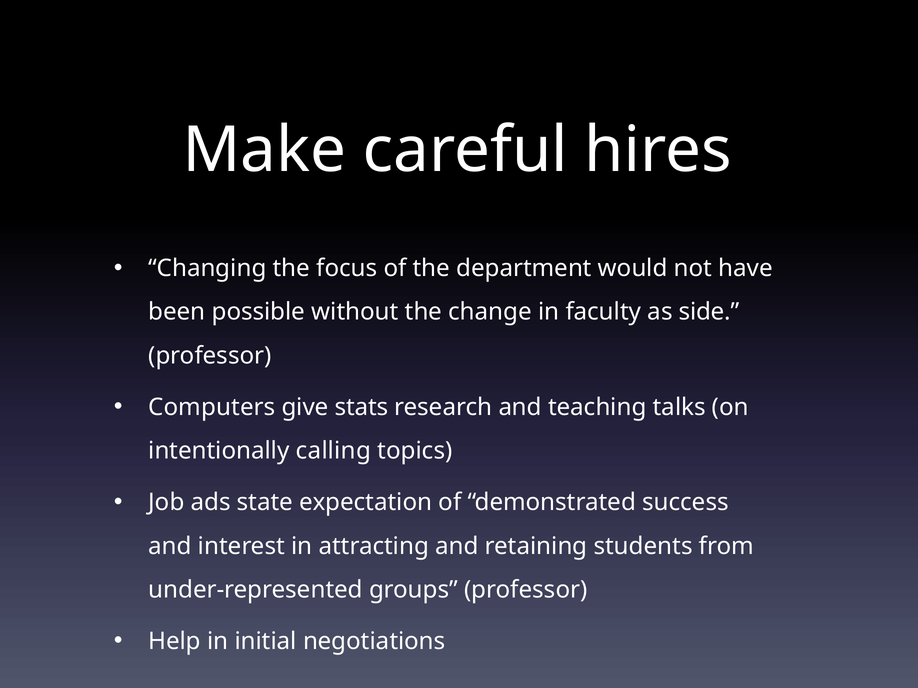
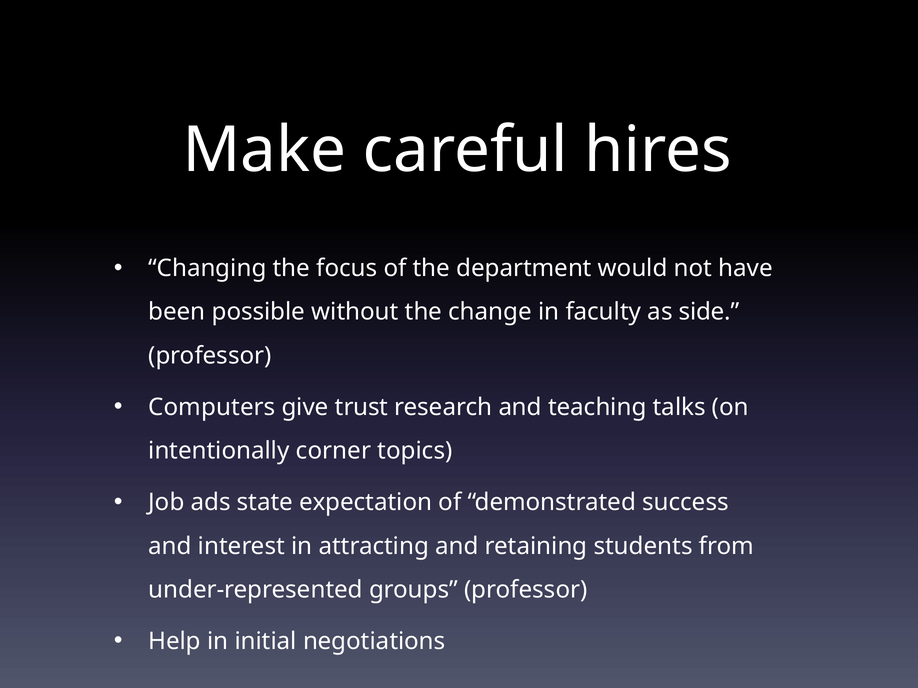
stats: stats -> trust
calling: calling -> corner
